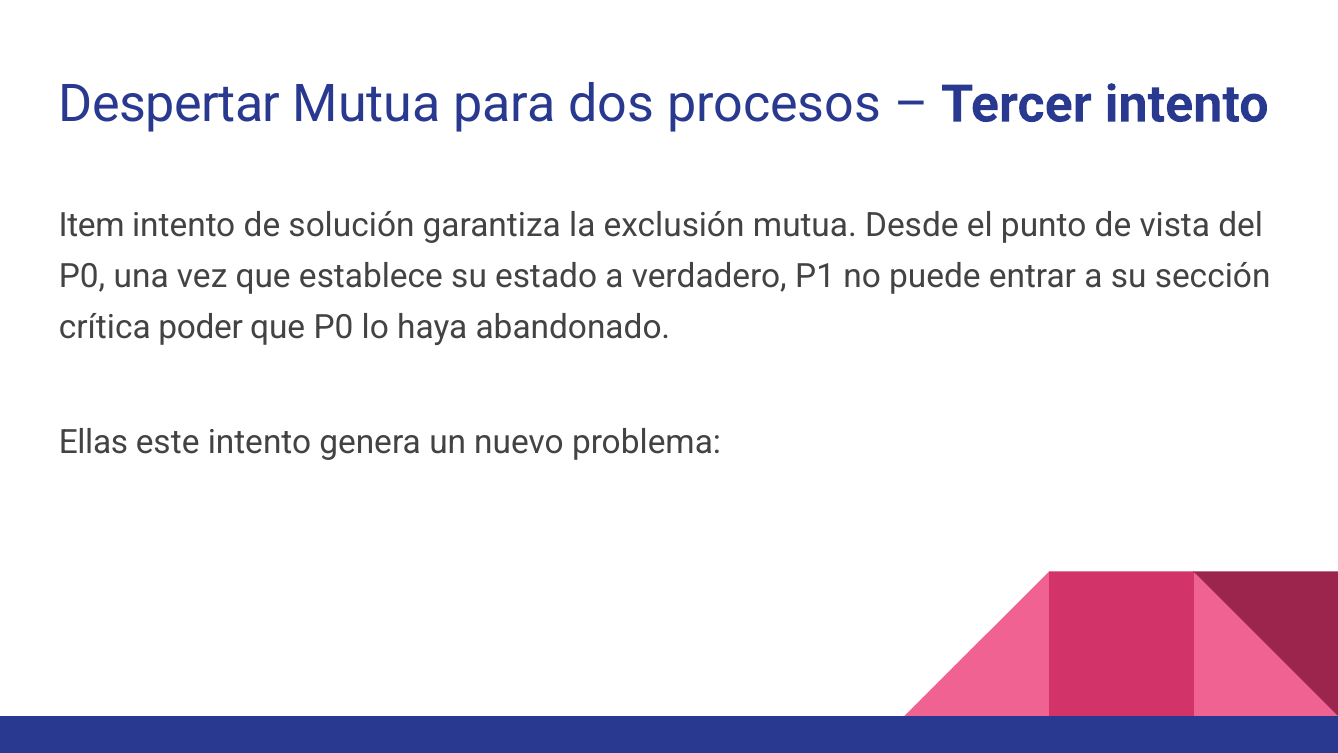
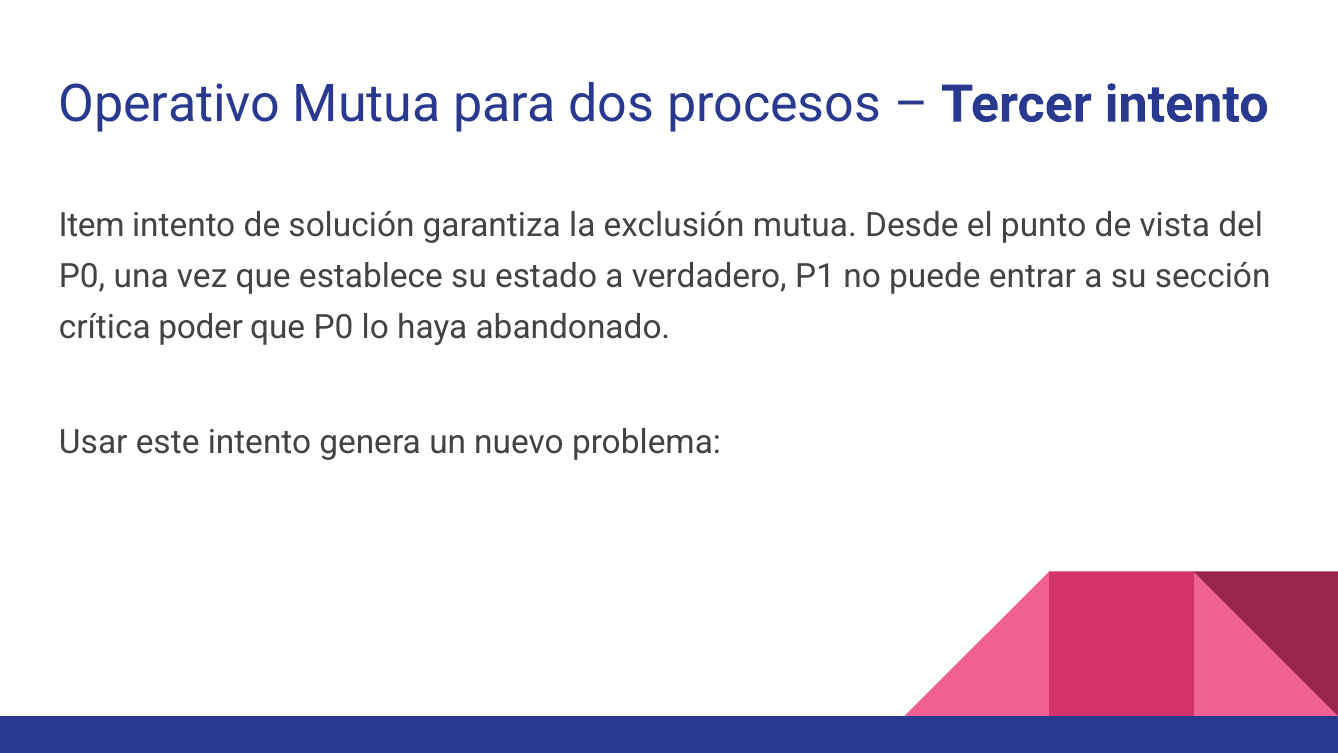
Despertar: Despertar -> Operativo
Ellas: Ellas -> Usar
